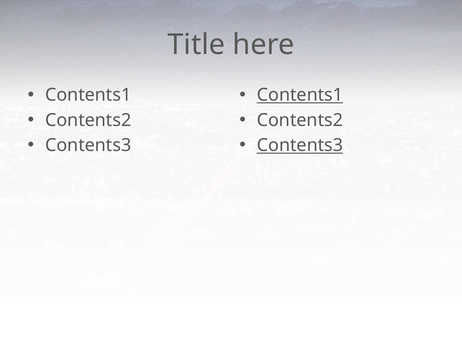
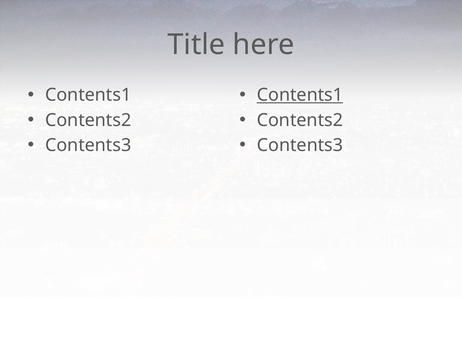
Contents3 at (300, 146) underline: present -> none
